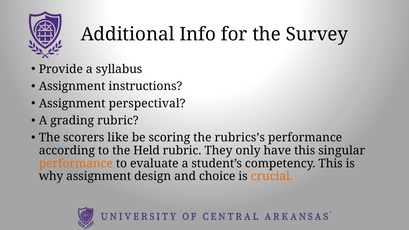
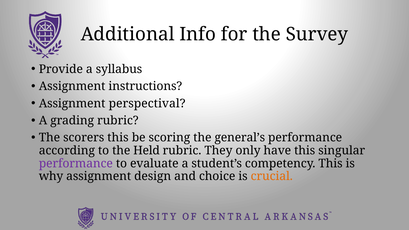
scorers like: like -> this
rubrics’s: rubrics’s -> general’s
performance at (76, 164) colour: orange -> purple
